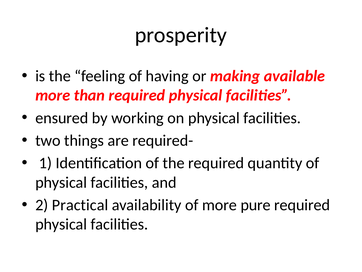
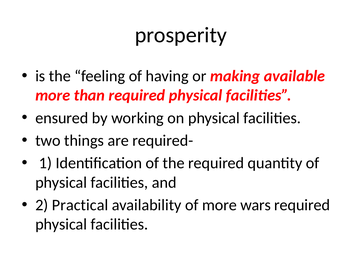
pure: pure -> wars
